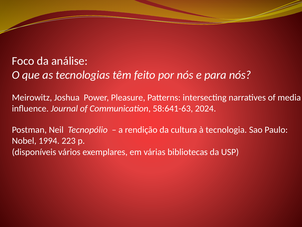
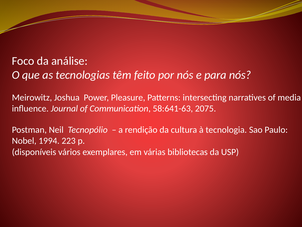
2024: 2024 -> 2075
